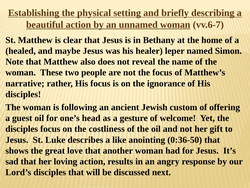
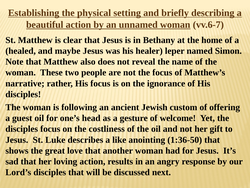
0:36-50: 0:36-50 -> 1:36-50
